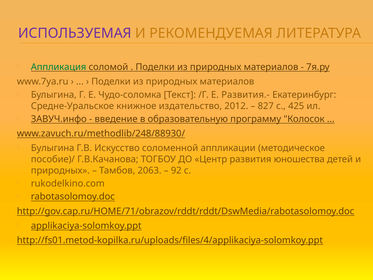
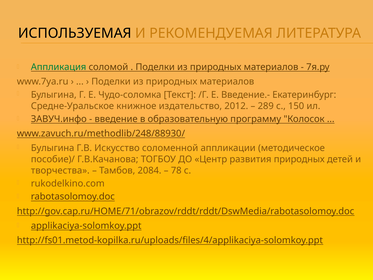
ИСПОЛЬЗУЕМАЯ colour: purple -> black
Развития.-: Развития.- -> Введение.-
827: 827 -> 289
425: 425 -> 150
развития юношества: юношества -> природных
природных at (60, 170): природных -> творчества
2063: 2063 -> 2084
92: 92 -> 78
